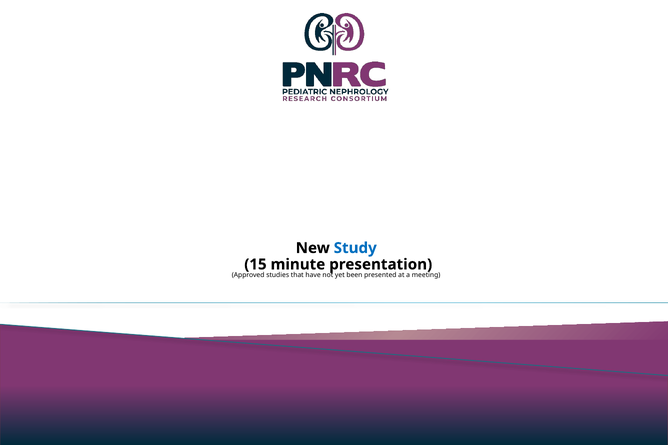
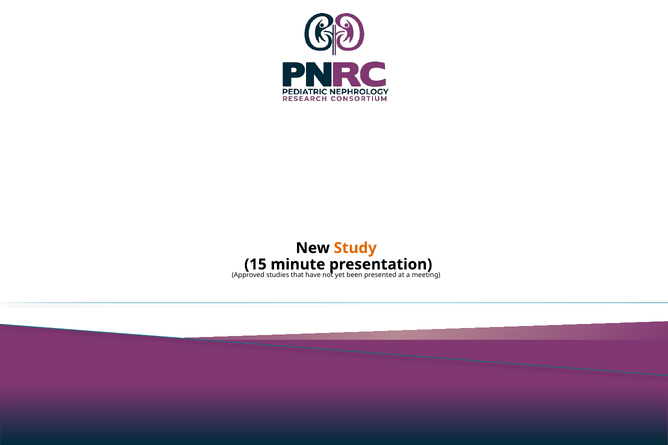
Study colour: blue -> orange
